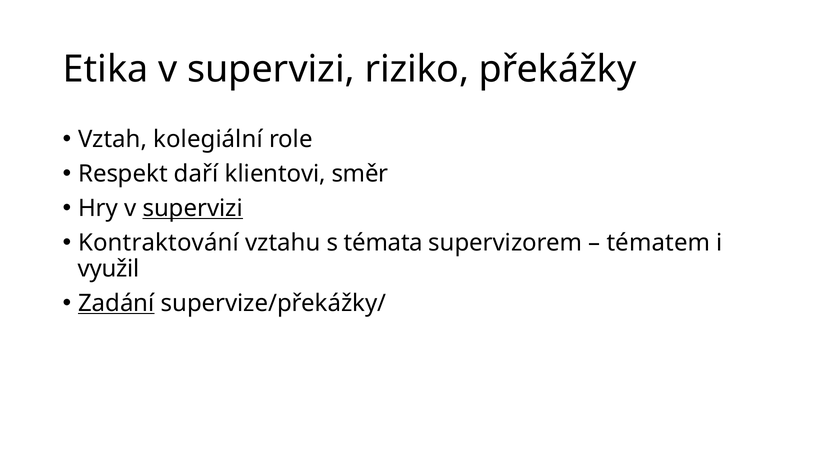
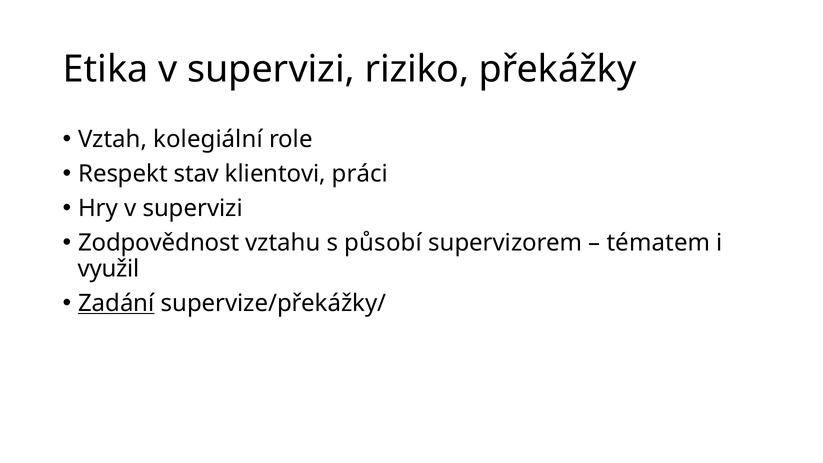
daří: daří -> stav
směr: směr -> práci
supervizi at (193, 208) underline: present -> none
Kontraktování: Kontraktování -> Zodpovědnost
témata: témata -> působí
